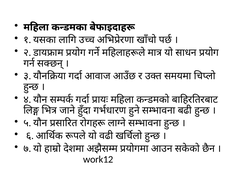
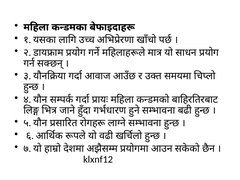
work12: work12 -> klxnf12
